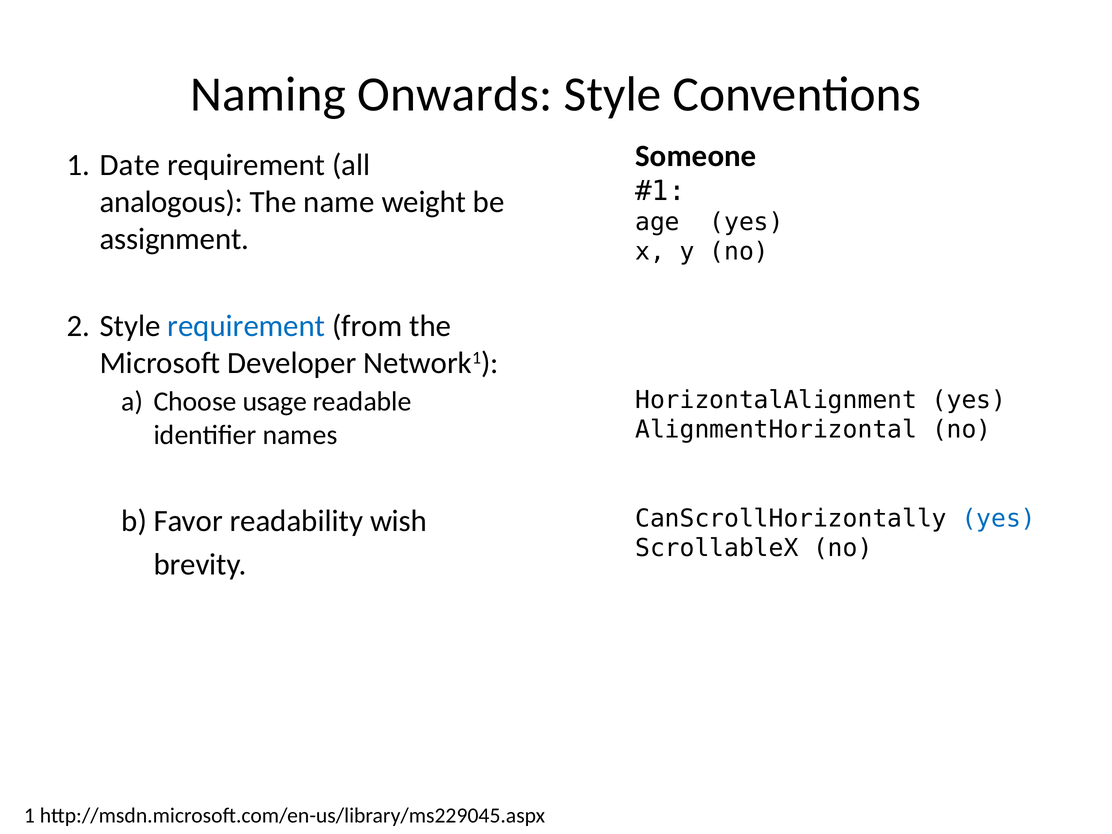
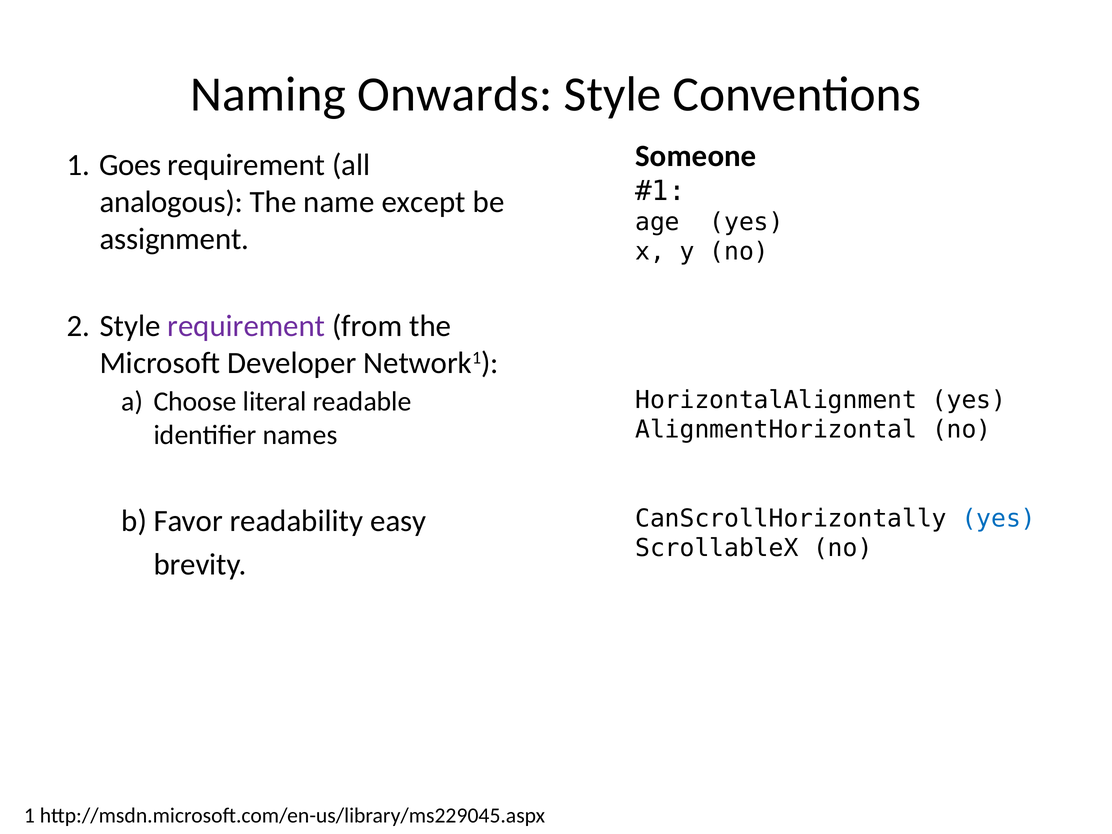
Date: Date -> Goes
weight: weight -> except
requirement at (246, 326) colour: blue -> purple
usage: usage -> literal
wish: wish -> easy
